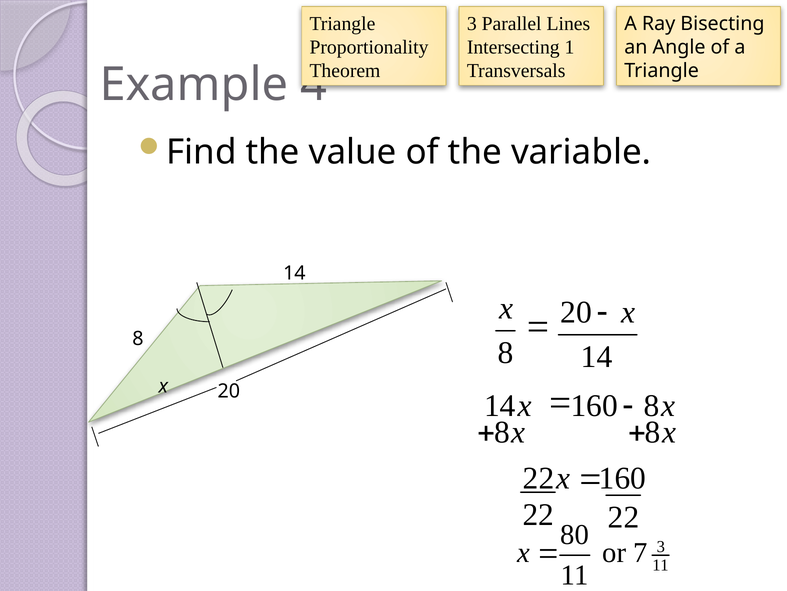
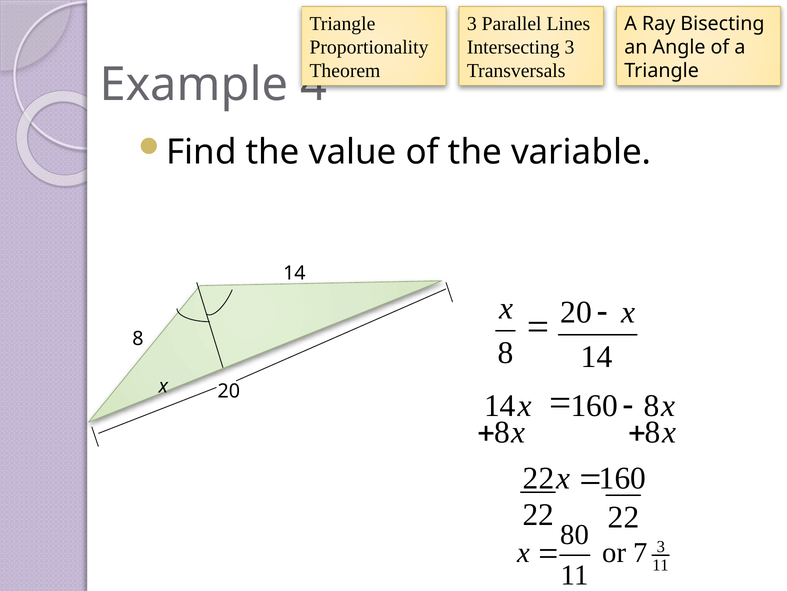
Intersecting 1: 1 -> 3
